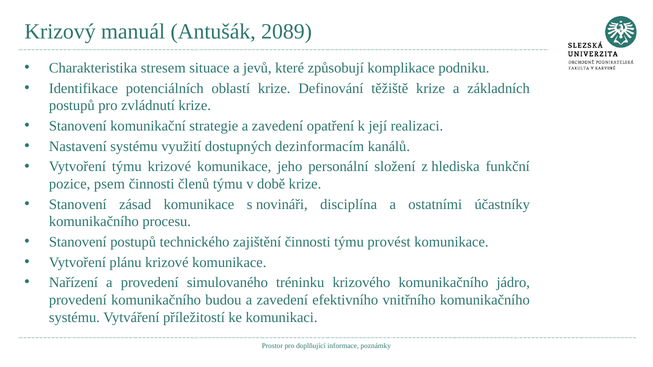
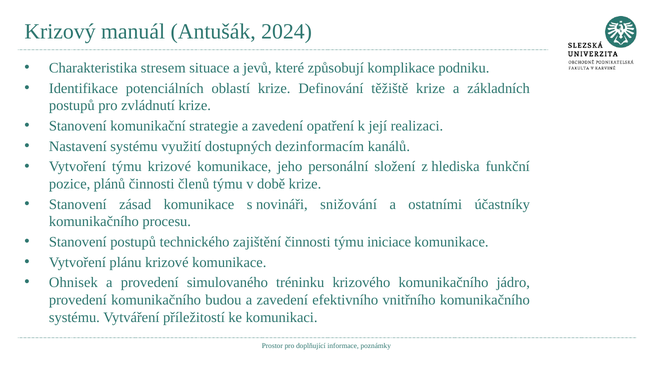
2089: 2089 -> 2024
psem: psem -> plánů
disciplína: disciplína -> snižování
provést: provést -> iniciace
Nařízení: Nařízení -> Ohnisek
